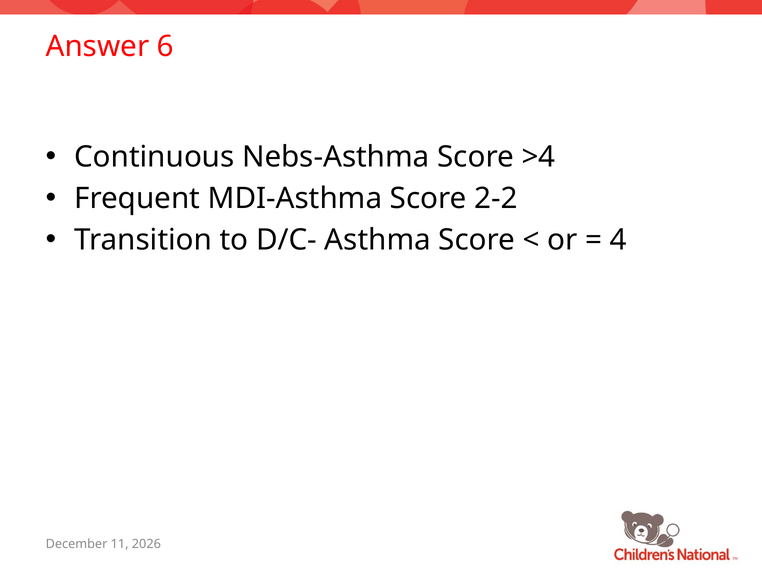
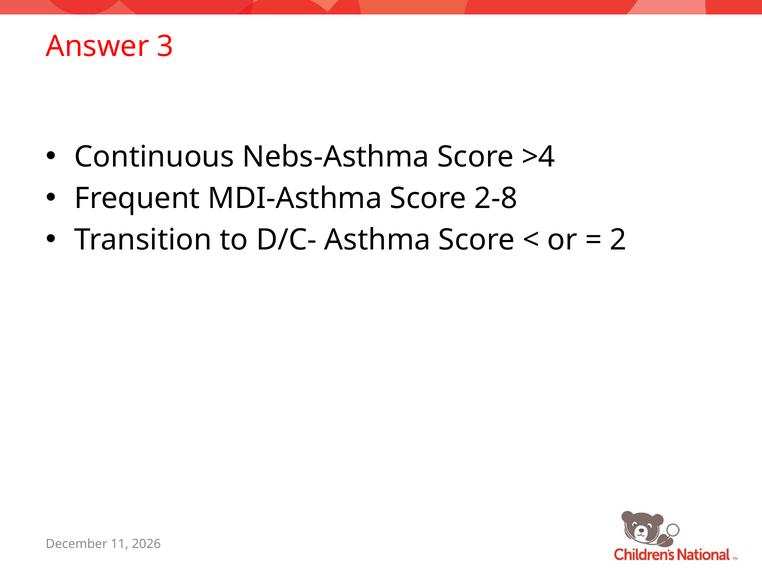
6: 6 -> 3
2-2: 2-2 -> 2-8
4: 4 -> 2
